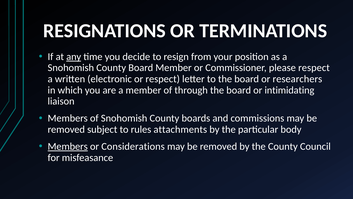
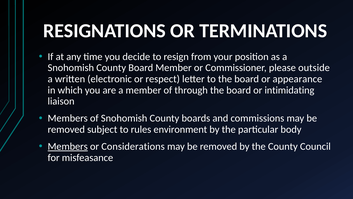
any underline: present -> none
please respect: respect -> outside
researchers: researchers -> appearance
attachments: attachments -> environment
